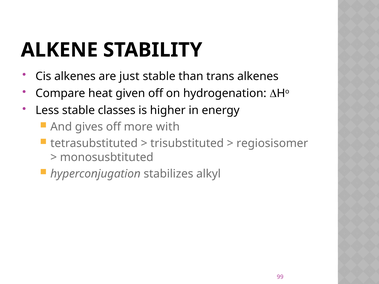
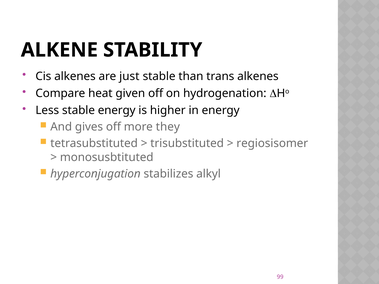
stable classes: classes -> energy
with: with -> they
